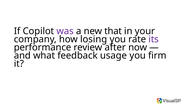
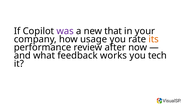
losing: losing -> usage
its colour: purple -> orange
usage: usage -> works
firm: firm -> tech
